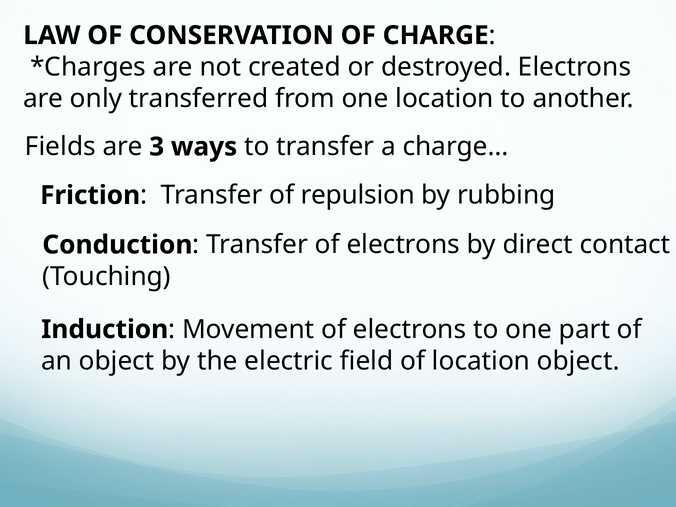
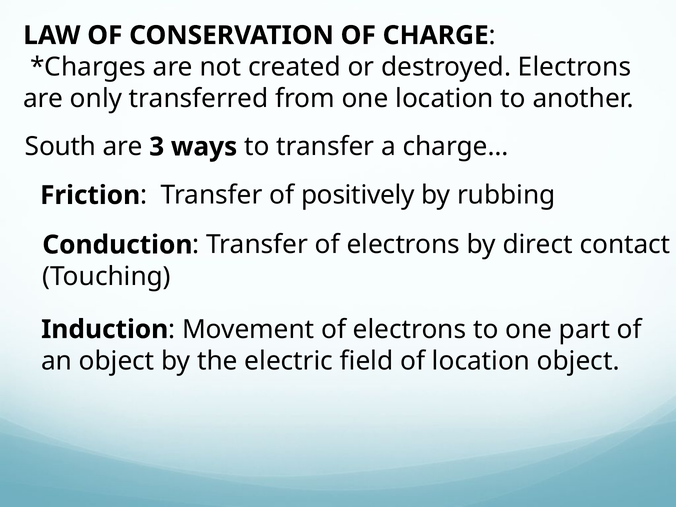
Fields: Fields -> South
repulsion: repulsion -> positively
